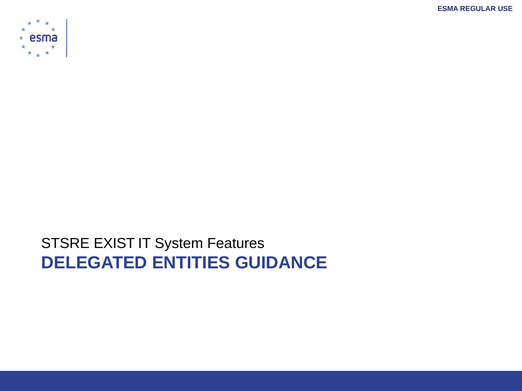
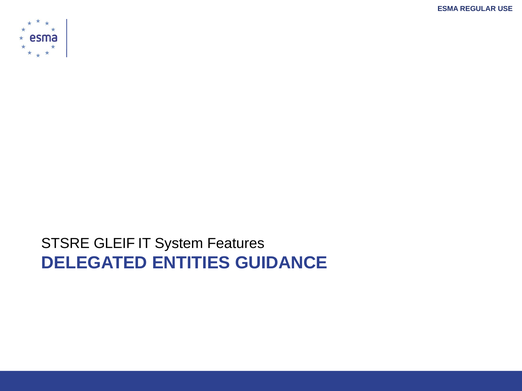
EXIST: EXIST -> GLEIF
